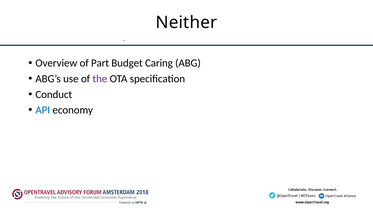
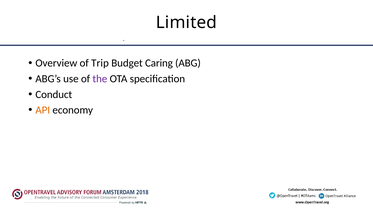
Neither: Neither -> Limited
Part: Part -> Trip
API colour: blue -> orange
